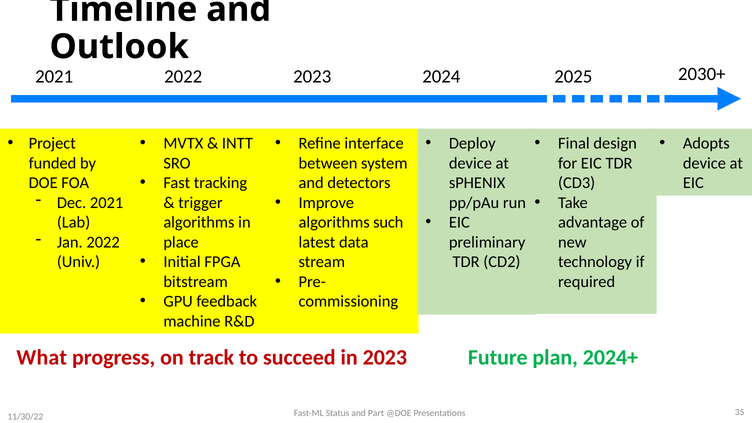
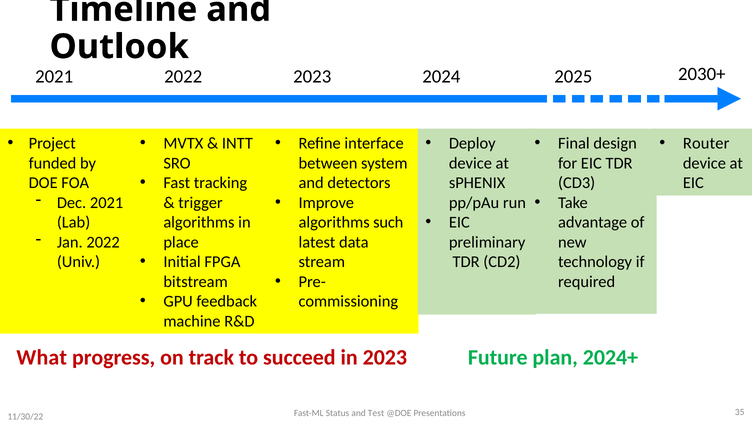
Adopts: Adopts -> Router
Part: Part -> Test
